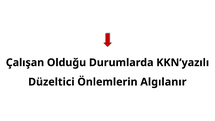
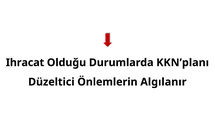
Çalışan: Çalışan -> Ihracat
KKN’yazılı: KKN’yazılı -> KKN’planı
